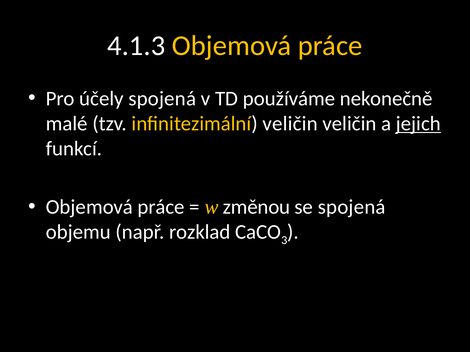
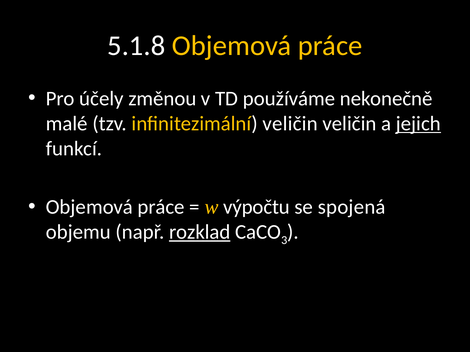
4.1.3: 4.1.3 -> 5.1.8
účely spojená: spojená -> změnou
změnou: změnou -> výpočtu
rozklad underline: none -> present
